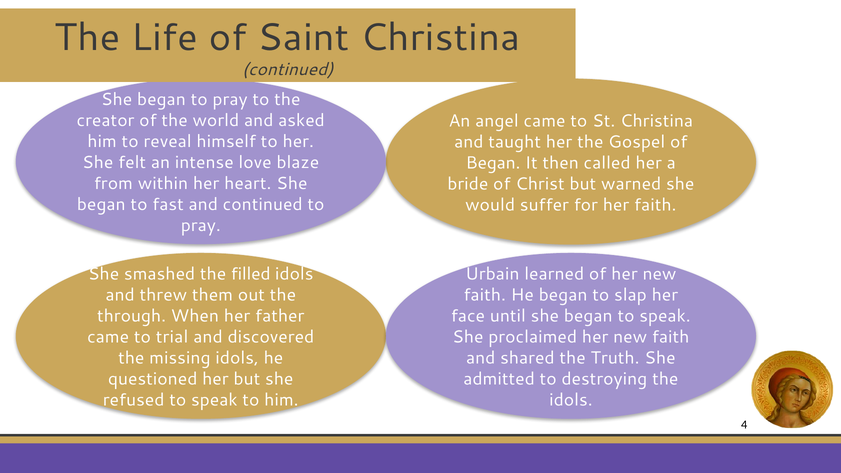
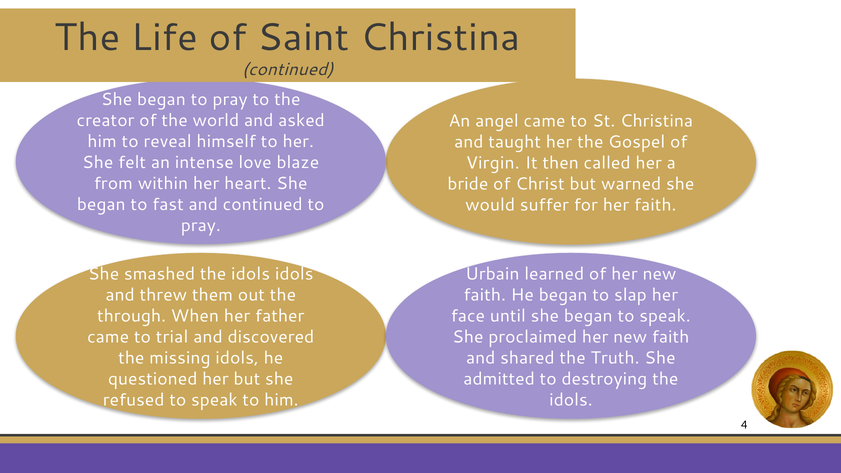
Began at (493, 163): Began -> Virgin
smashed the filled: filled -> idols
